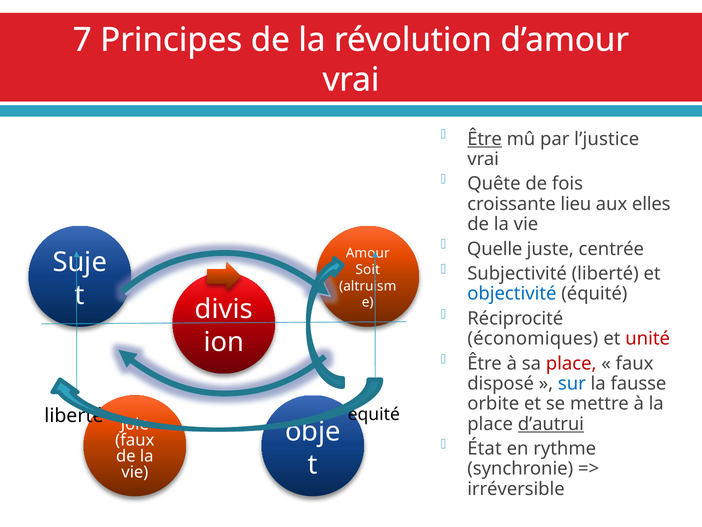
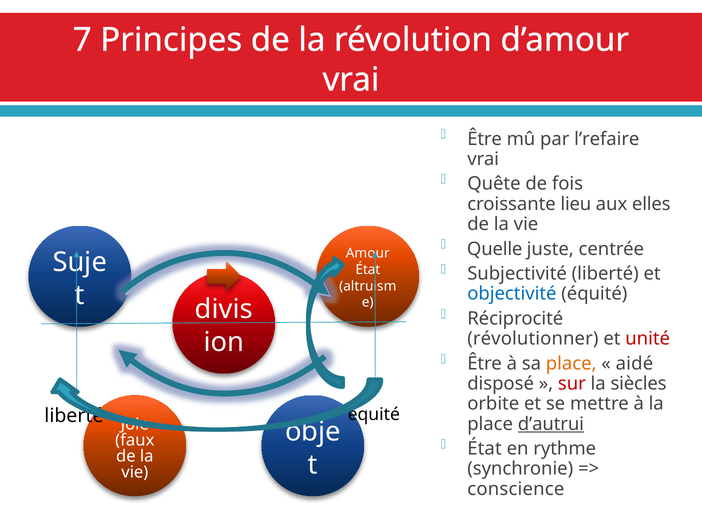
Être at (485, 139) underline: present -> none
l’justice: l’justice -> l’refaire
Soit at (368, 269): Soit -> État
économiques: économiques -> révolutionner
place at (571, 363) colour: red -> orange
faux at (635, 363): faux -> aidé
sur colour: blue -> red
fausse: fausse -> siècles
irréversible: irréversible -> conscience
